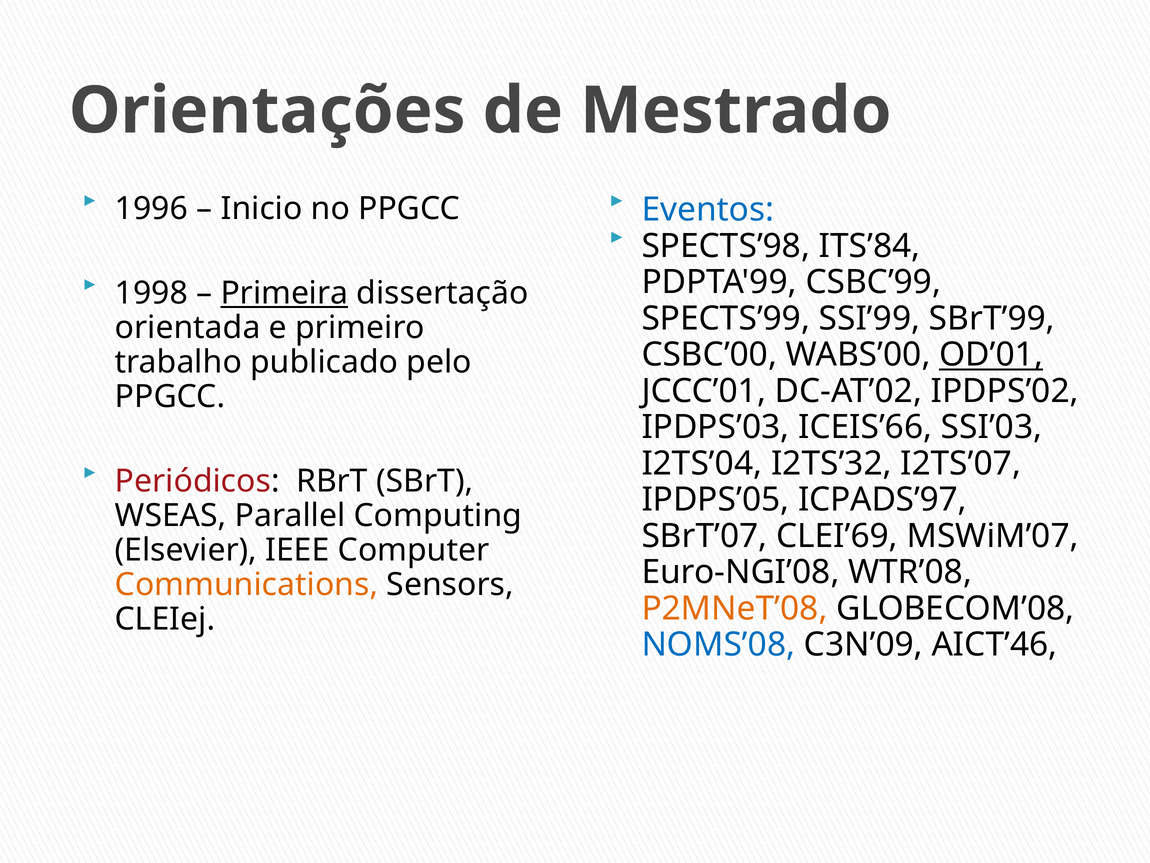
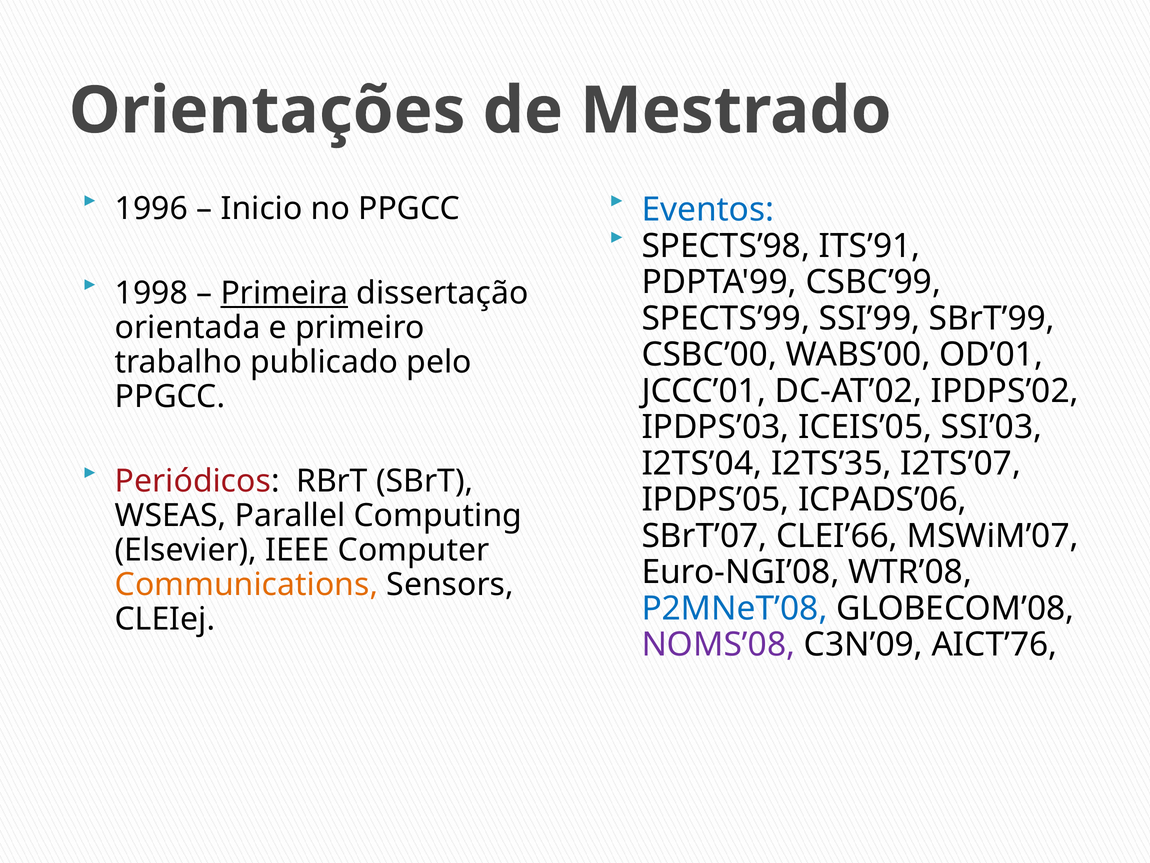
ITS’84: ITS’84 -> ITS’91
OD’01 underline: present -> none
ICEIS’66: ICEIS’66 -> ICEIS’05
I2TS’32: I2TS’32 -> I2TS’35
ICPADS’97: ICPADS’97 -> ICPADS’06
CLEI’69: CLEI’69 -> CLEI’66
P2MNeT’08 colour: orange -> blue
NOMS’08 colour: blue -> purple
AICT’46: AICT’46 -> AICT’76
